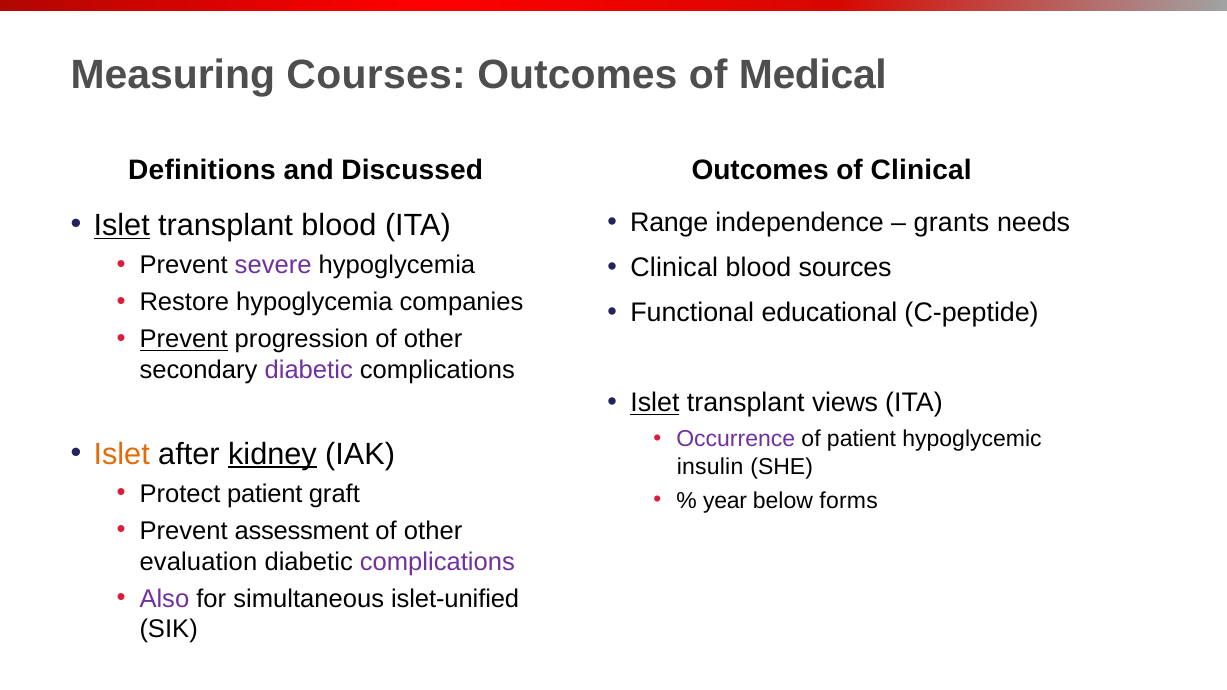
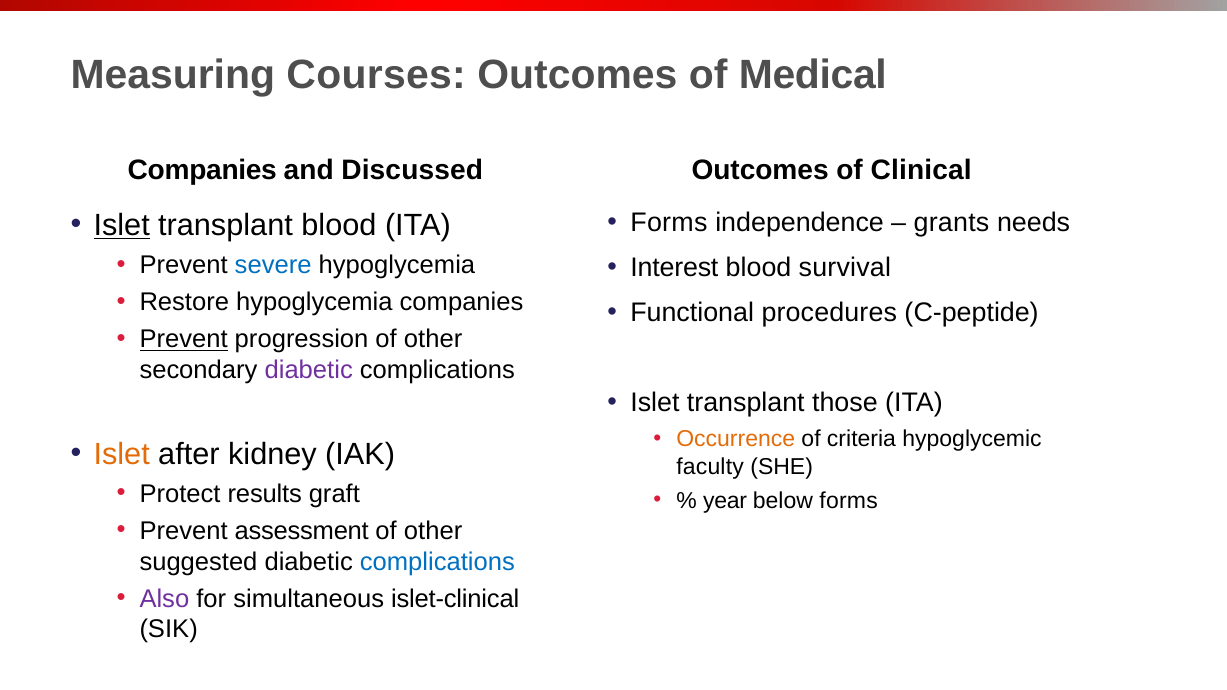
Definitions at (202, 170): Definitions -> Companies
Range at (669, 223): Range -> Forms
severe colour: purple -> blue
Clinical at (674, 268): Clinical -> Interest
sources: sources -> survival
educational: educational -> procedures
Islet at (655, 403) underline: present -> none
views: views -> those
Occurrence colour: purple -> orange
of patient: patient -> criteria
kidney at (272, 454) underline: present -> none
insulin: insulin -> faculty
Protect patient: patient -> results
evaluation: evaluation -> suggested
complications at (437, 562) colour: purple -> blue
islet-unified: islet-unified -> islet-clinical
